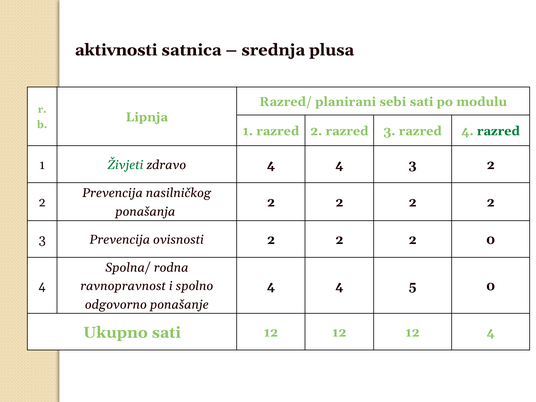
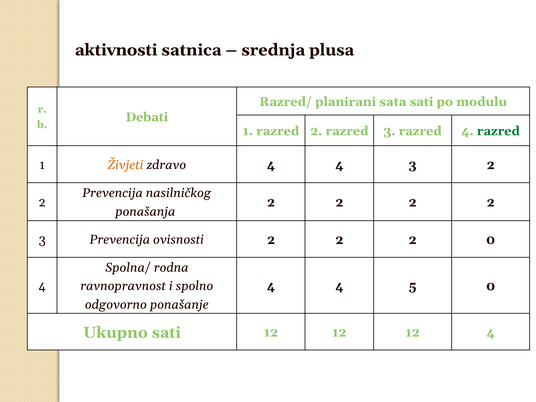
sebi: sebi -> sata
Lipnja: Lipnja -> Debati
Živjeti colour: green -> orange
